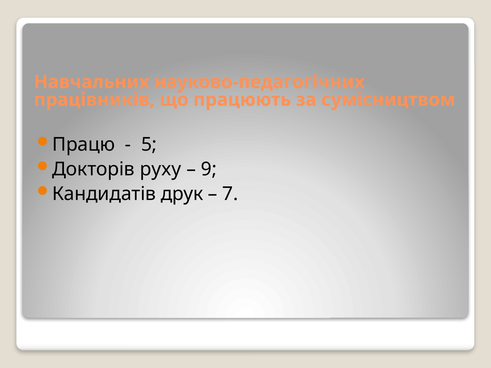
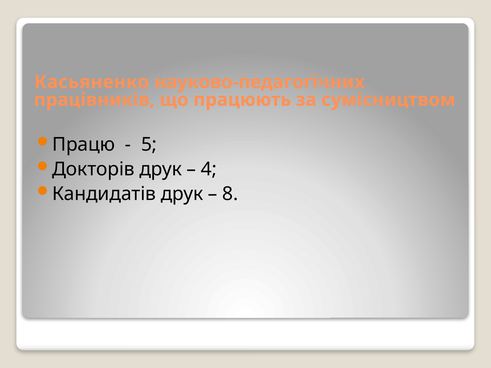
Навчальних: Навчальних -> Касьяненко
Докторів руху: руху -> друк
9: 9 -> 4
7: 7 -> 8
